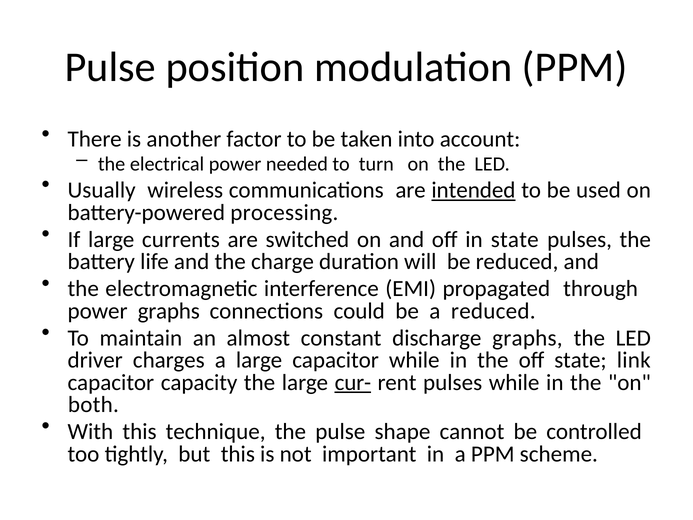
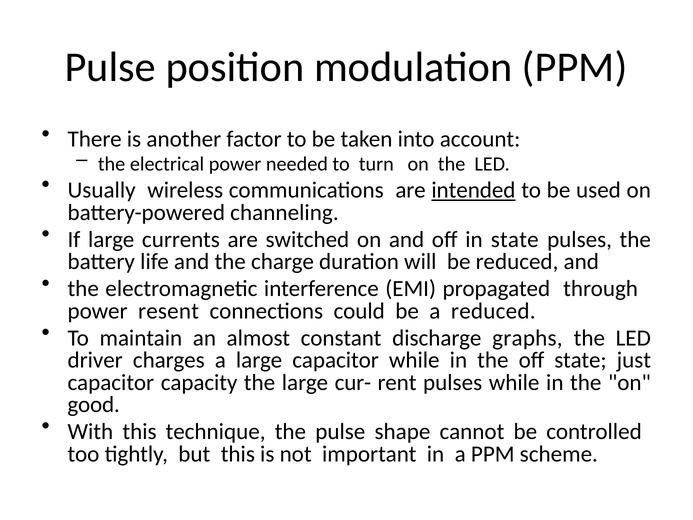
processing: processing -> channeling
power graphs: graphs -> resent
link: link -> just
cur- underline: present -> none
both: both -> good
